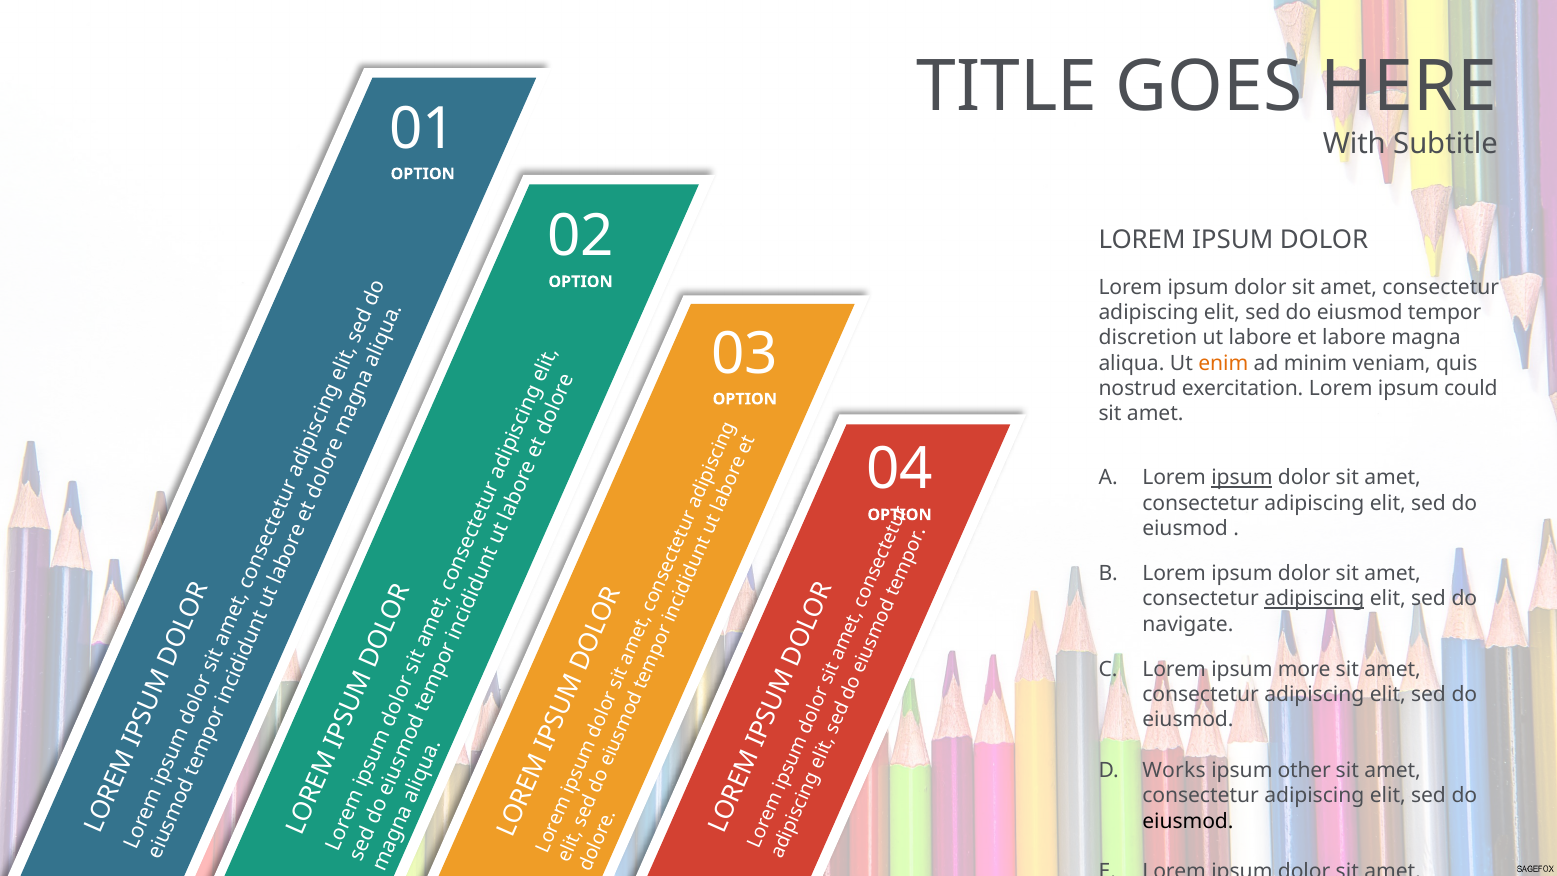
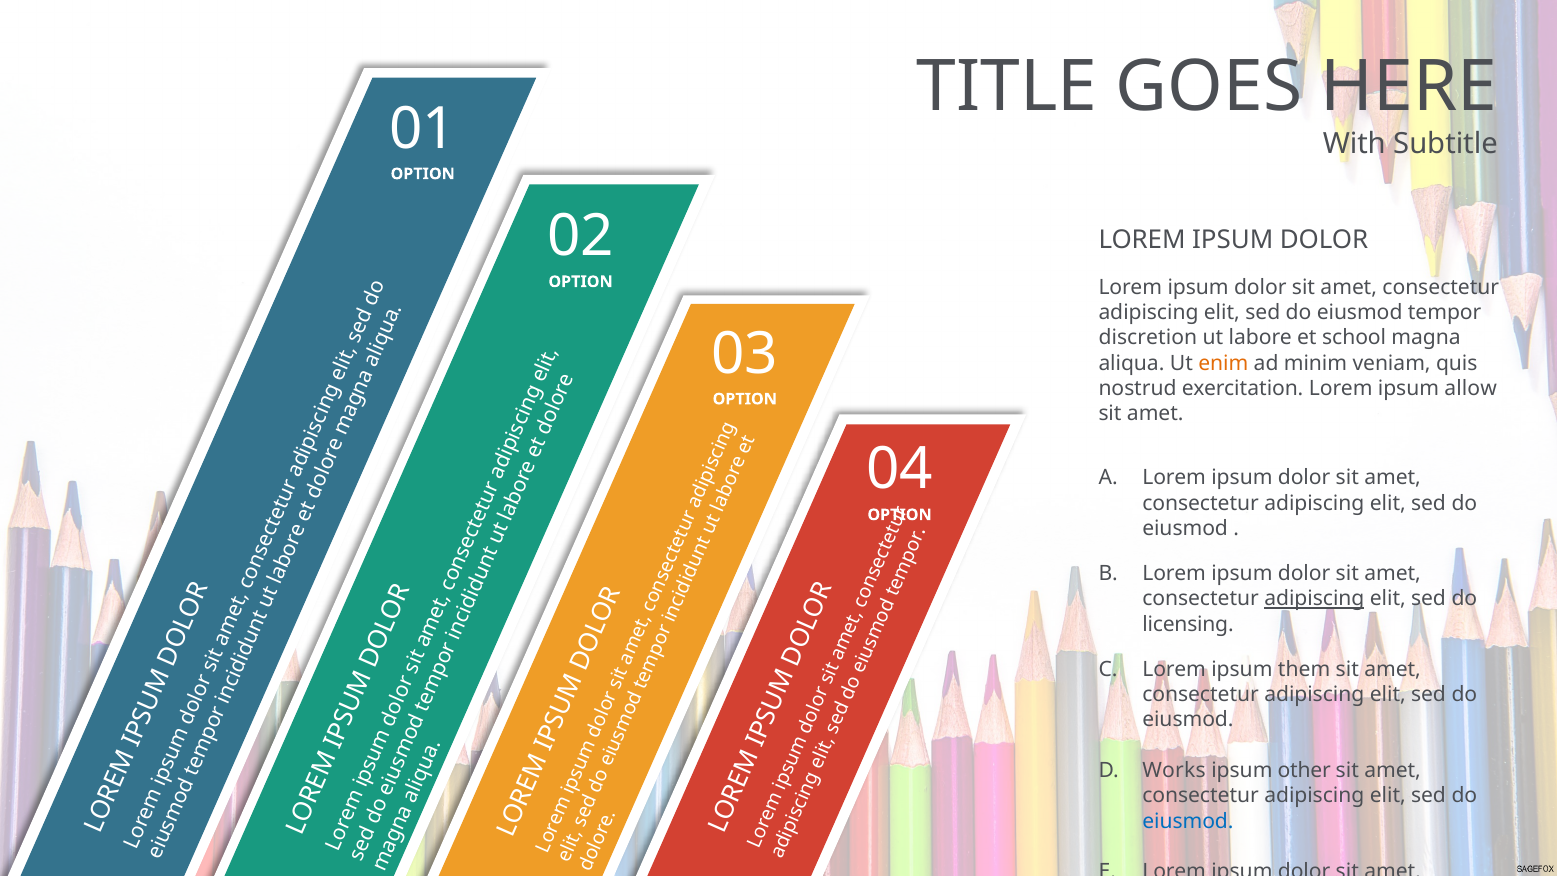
et labore: labore -> school
could: could -> allow
ipsum at (1242, 478) underline: present -> none
navigate: navigate -> licensing
more: more -> them
eiusmod at (1188, 821) colour: black -> blue
